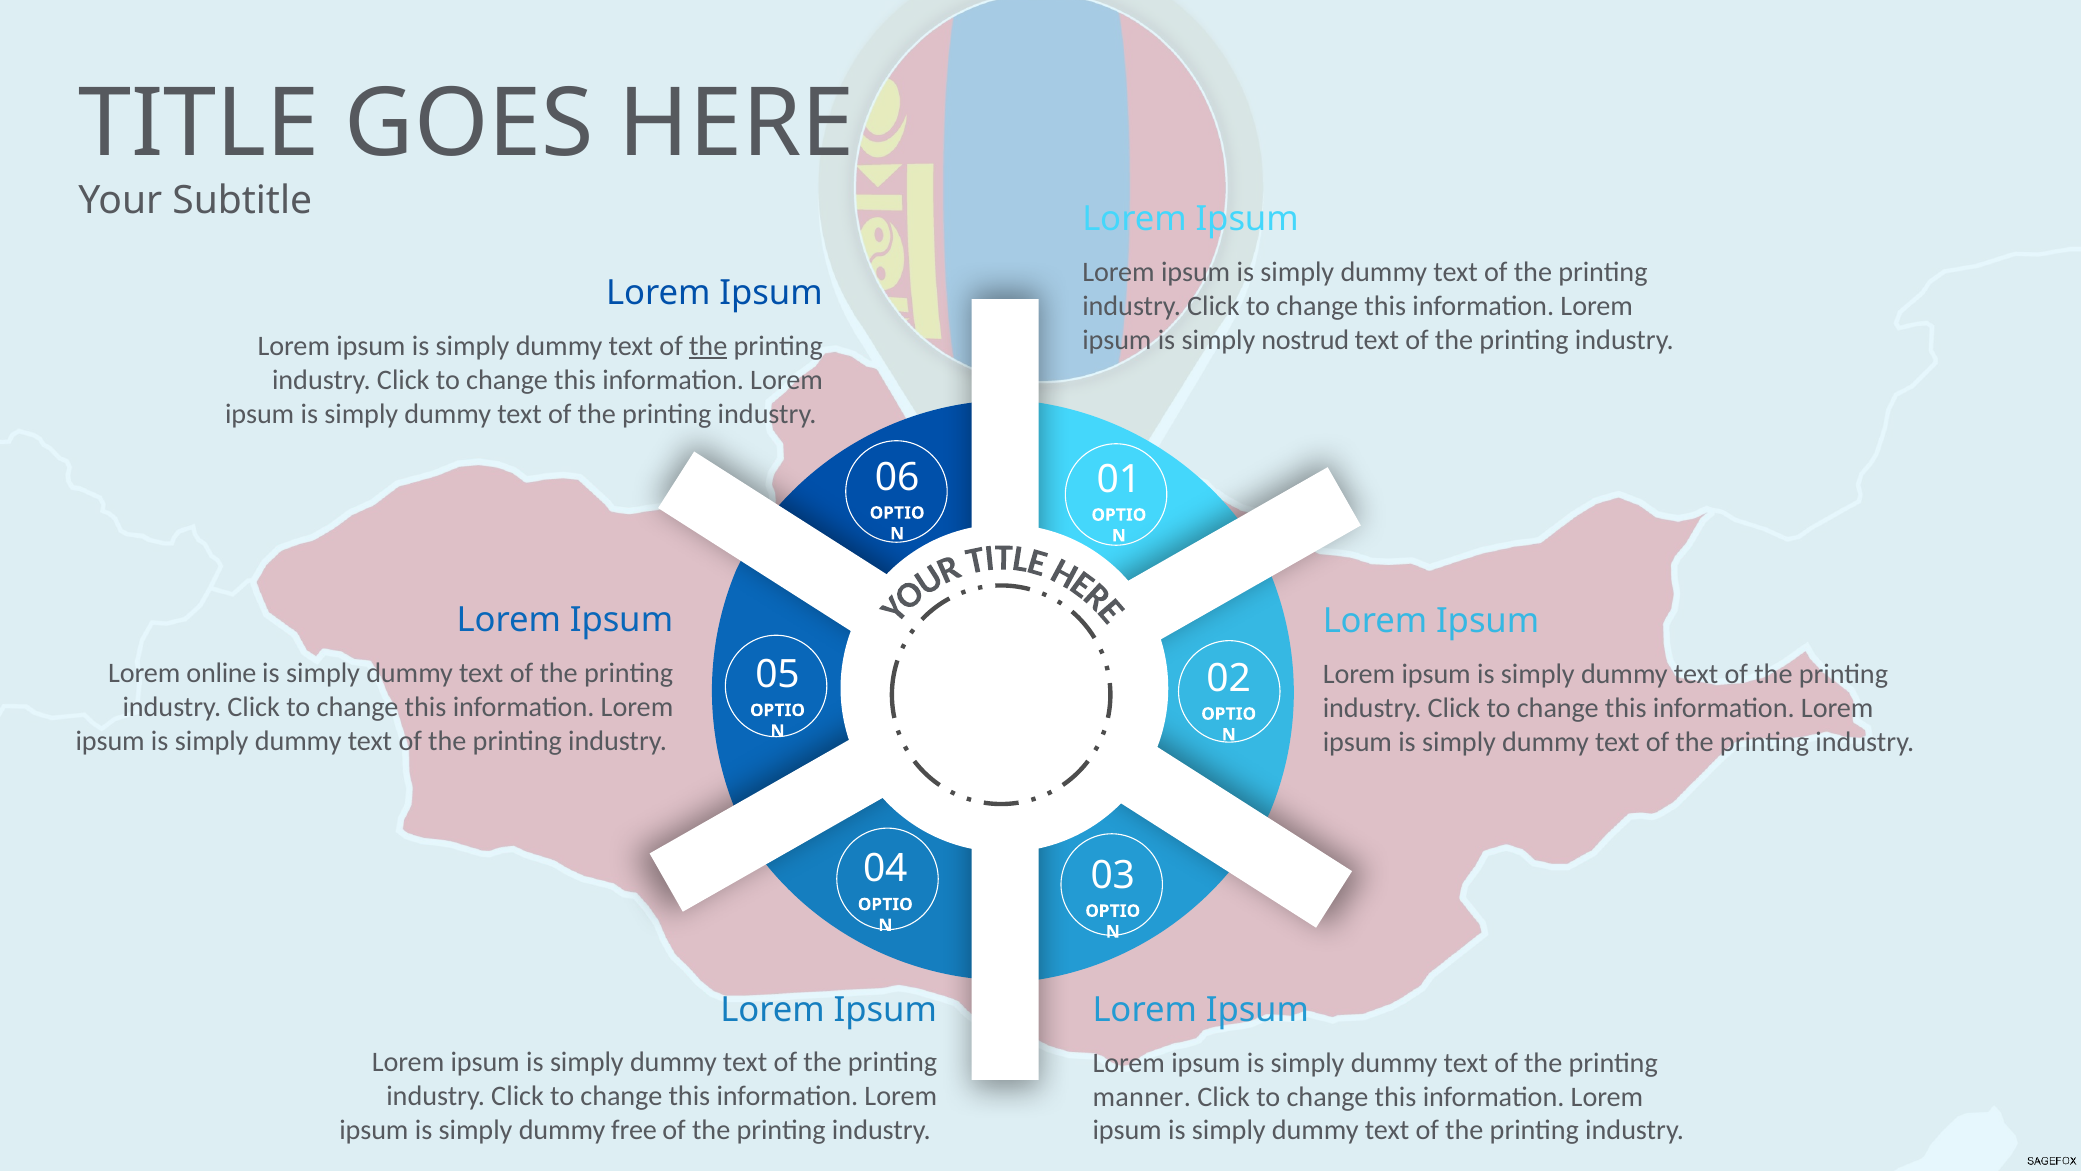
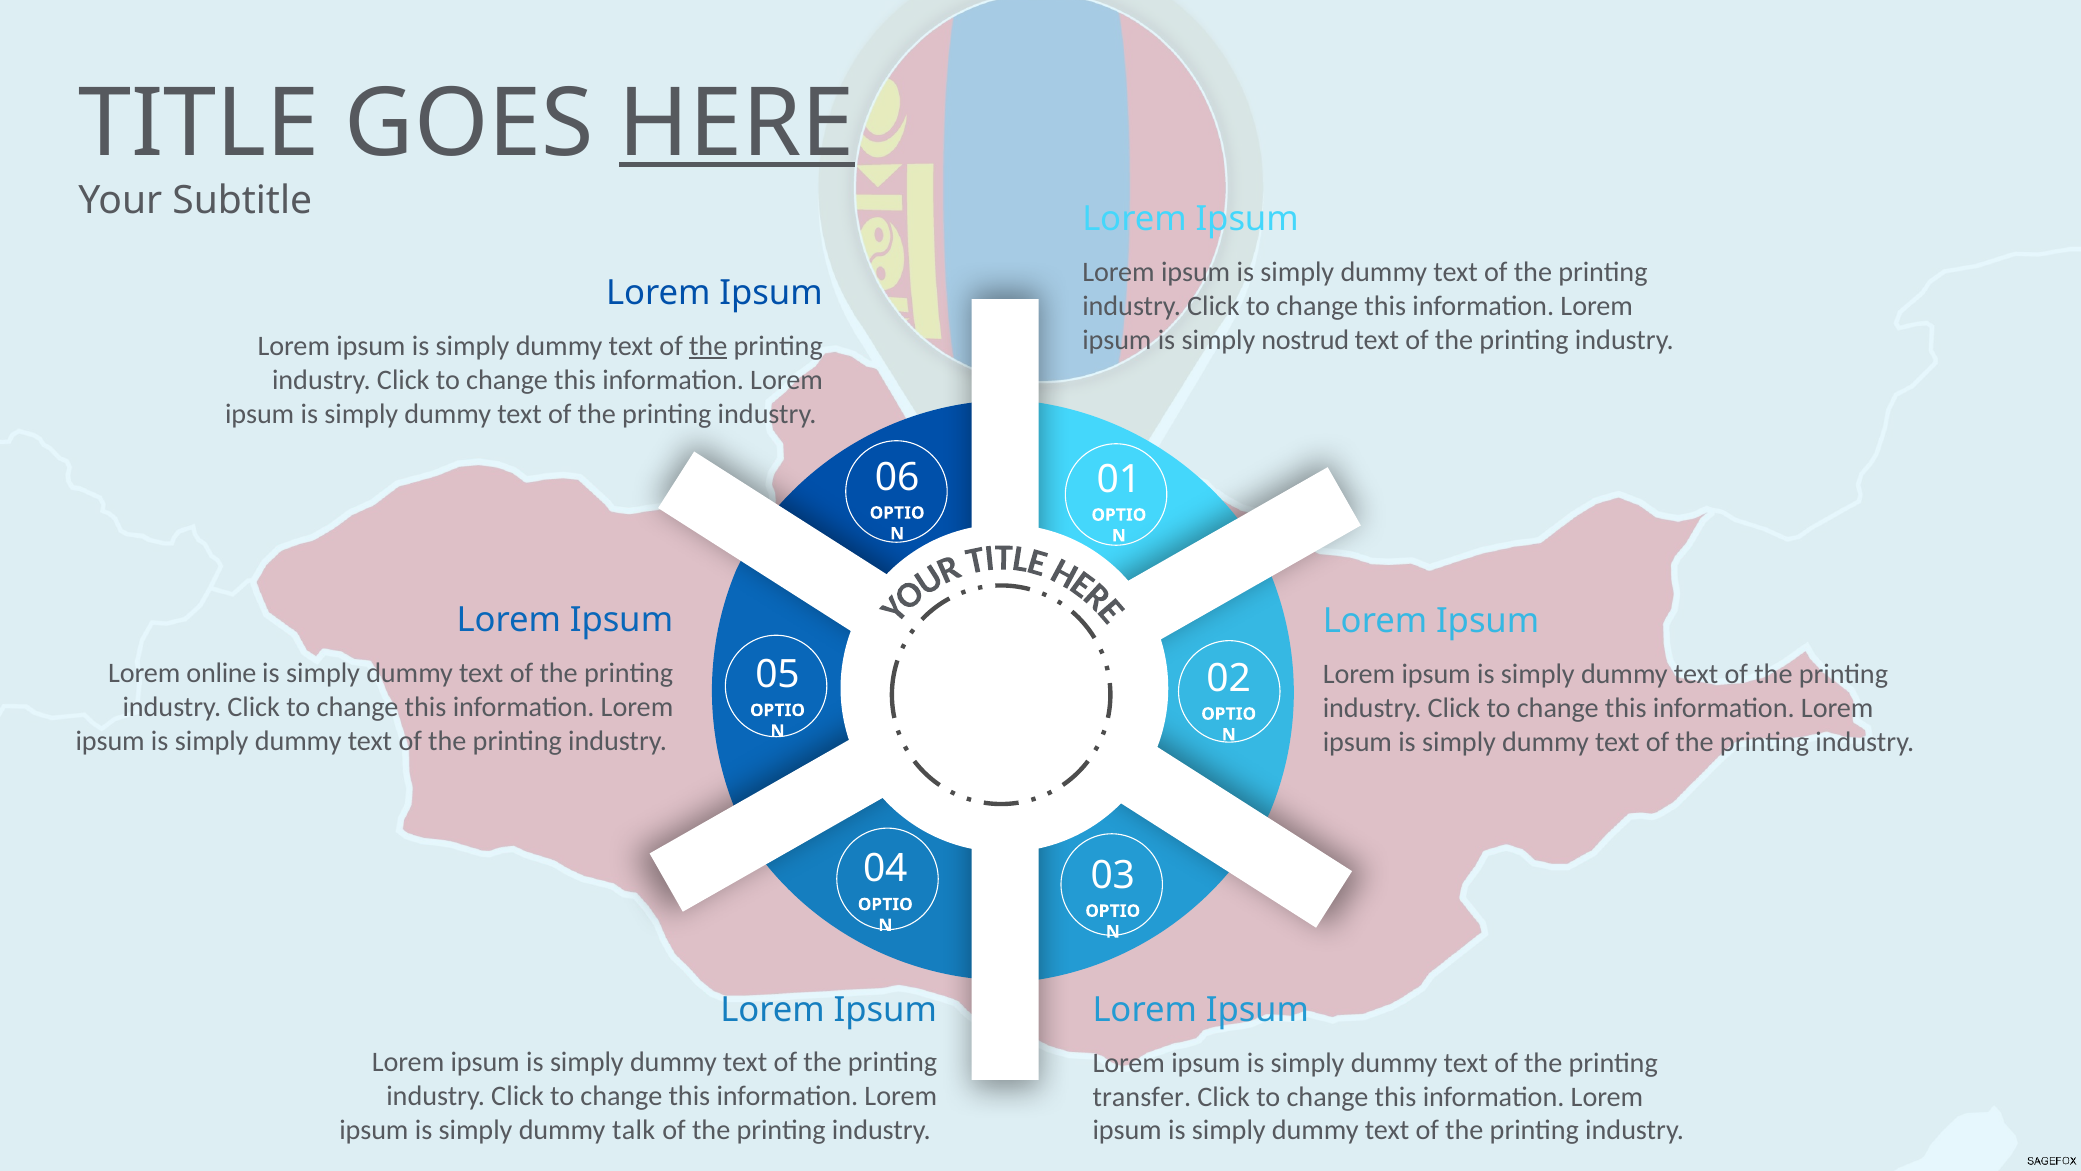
HERE underline: none -> present
manner: manner -> transfer
free: free -> talk
